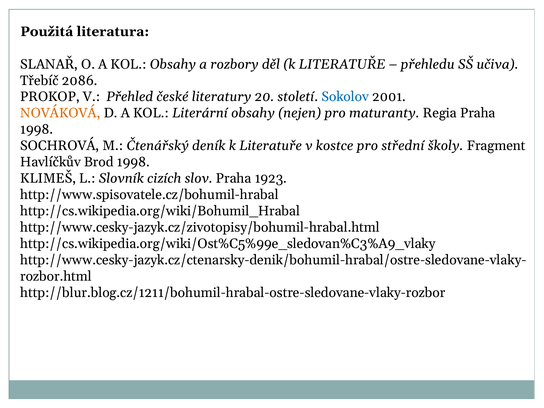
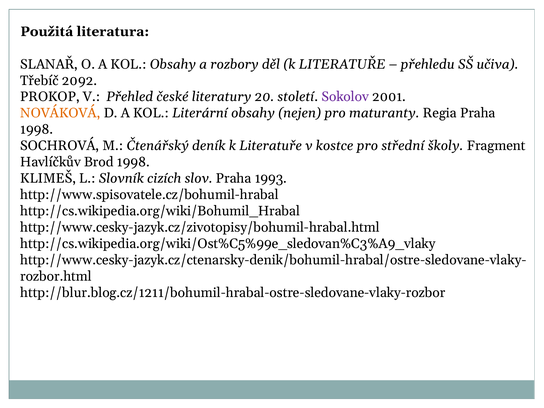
2086: 2086 -> 2092
Sokolov colour: blue -> purple
1923: 1923 -> 1993
